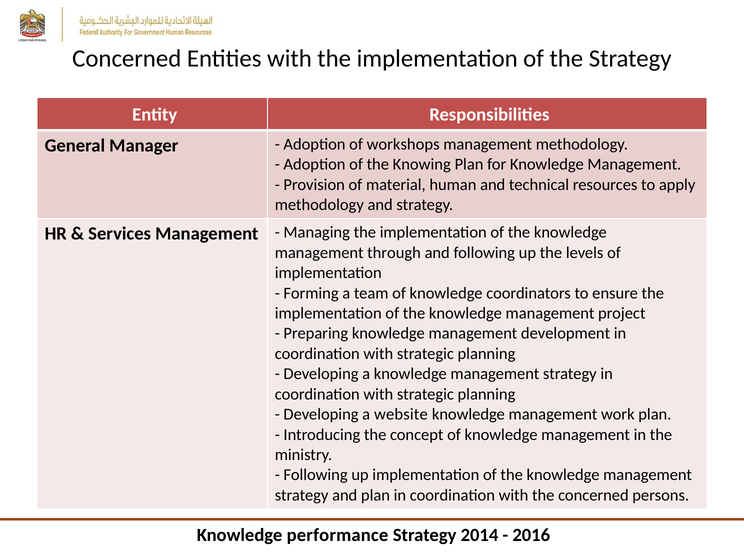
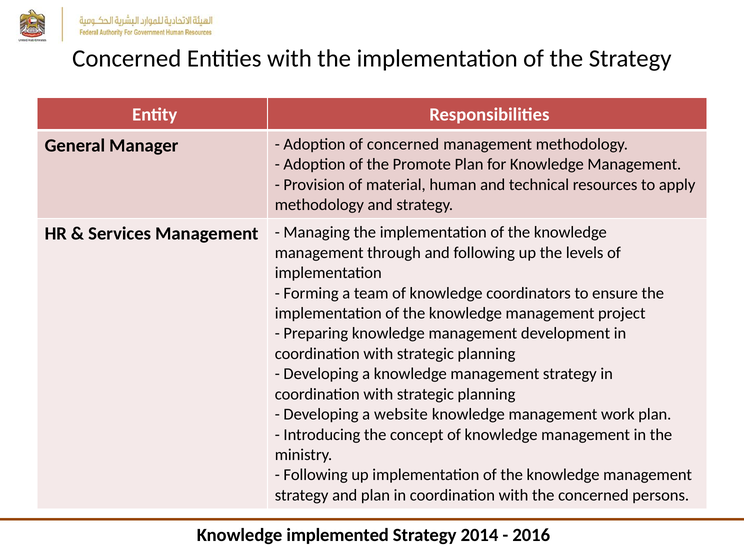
of workshops: workshops -> concerned
Knowing: Knowing -> Promote
performance: performance -> implemented
